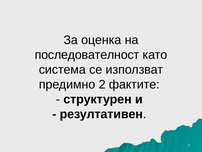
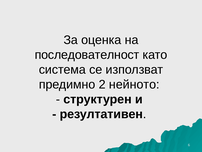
фактите: фактите -> нейното
